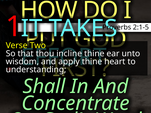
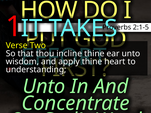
Shall at (44, 87): Shall -> Unto
